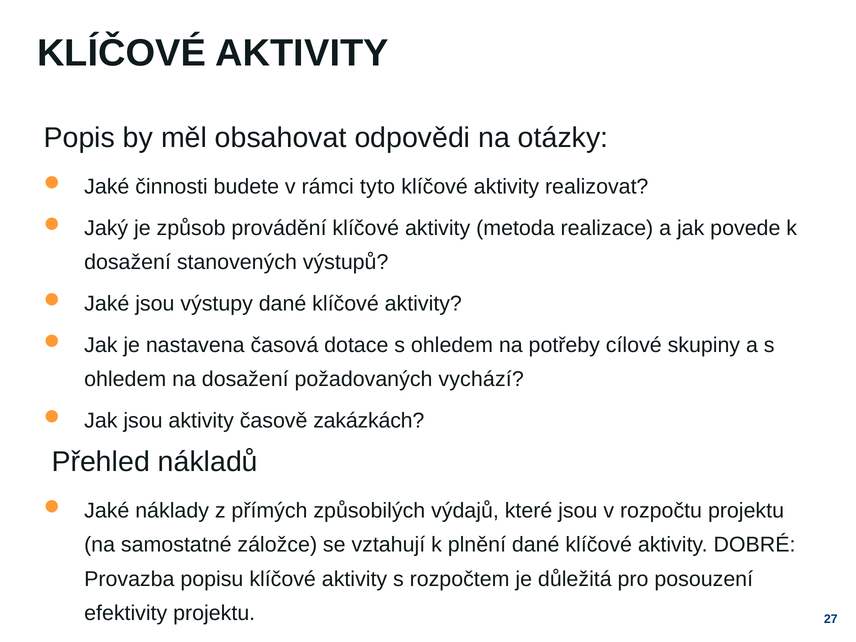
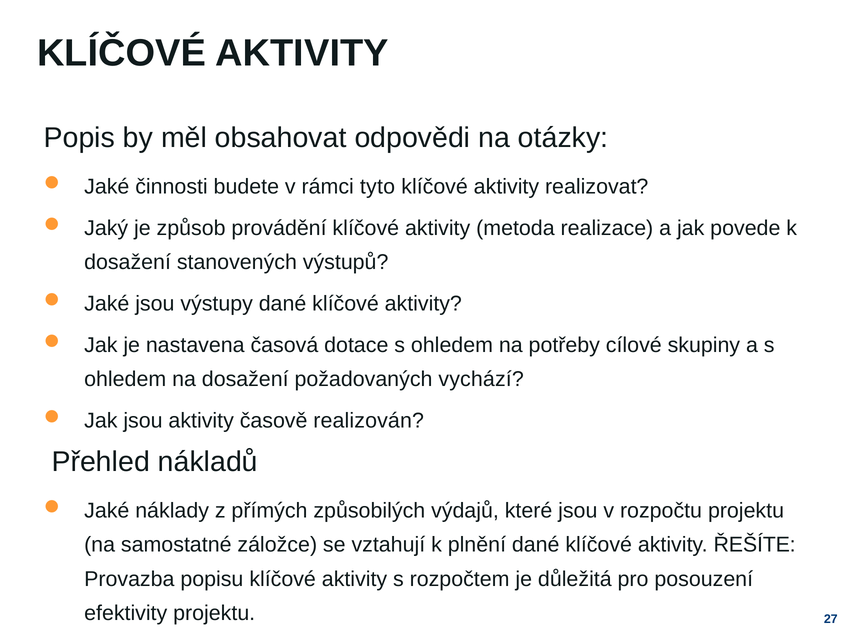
zakázkách: zakázkách -> realizován
DOBRÉ: DOBRÉ -> ŘEŠÍTE
